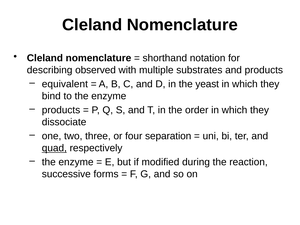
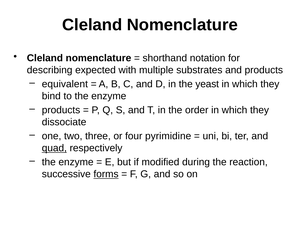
observed: observed -> expected
separation: separation -> pyrimidine
forms underline: none -> present
